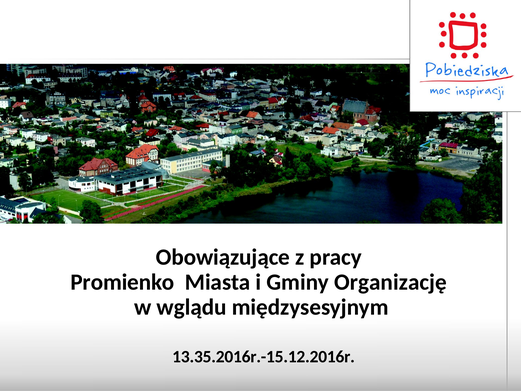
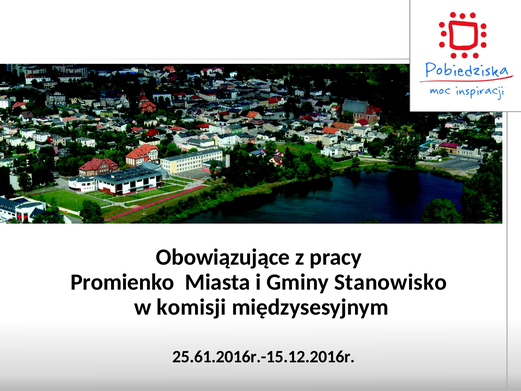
Organizację: Organizację -> Stanowisko
wglądu: wglądu -> komisji
13.35.2016r.-15.12.2016r: 13.35.2016r.-15.12.2016r -> 25.61.2016r.-15.12.2016r
